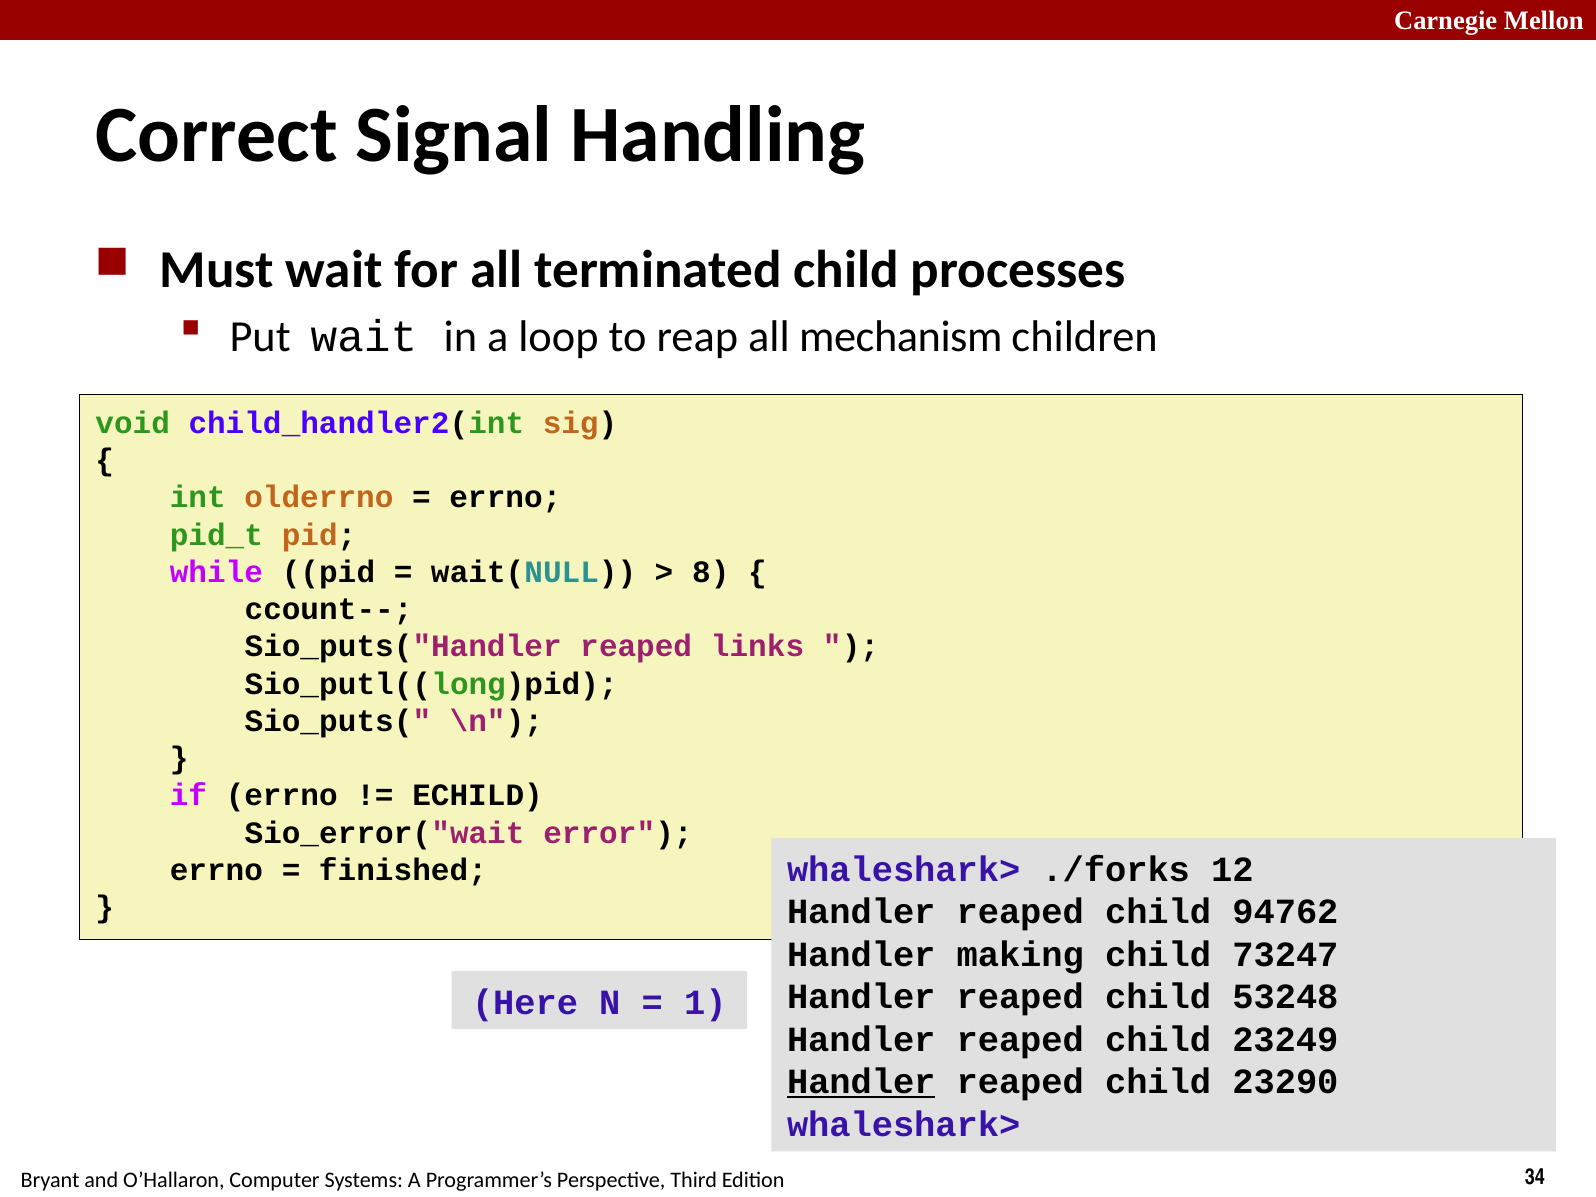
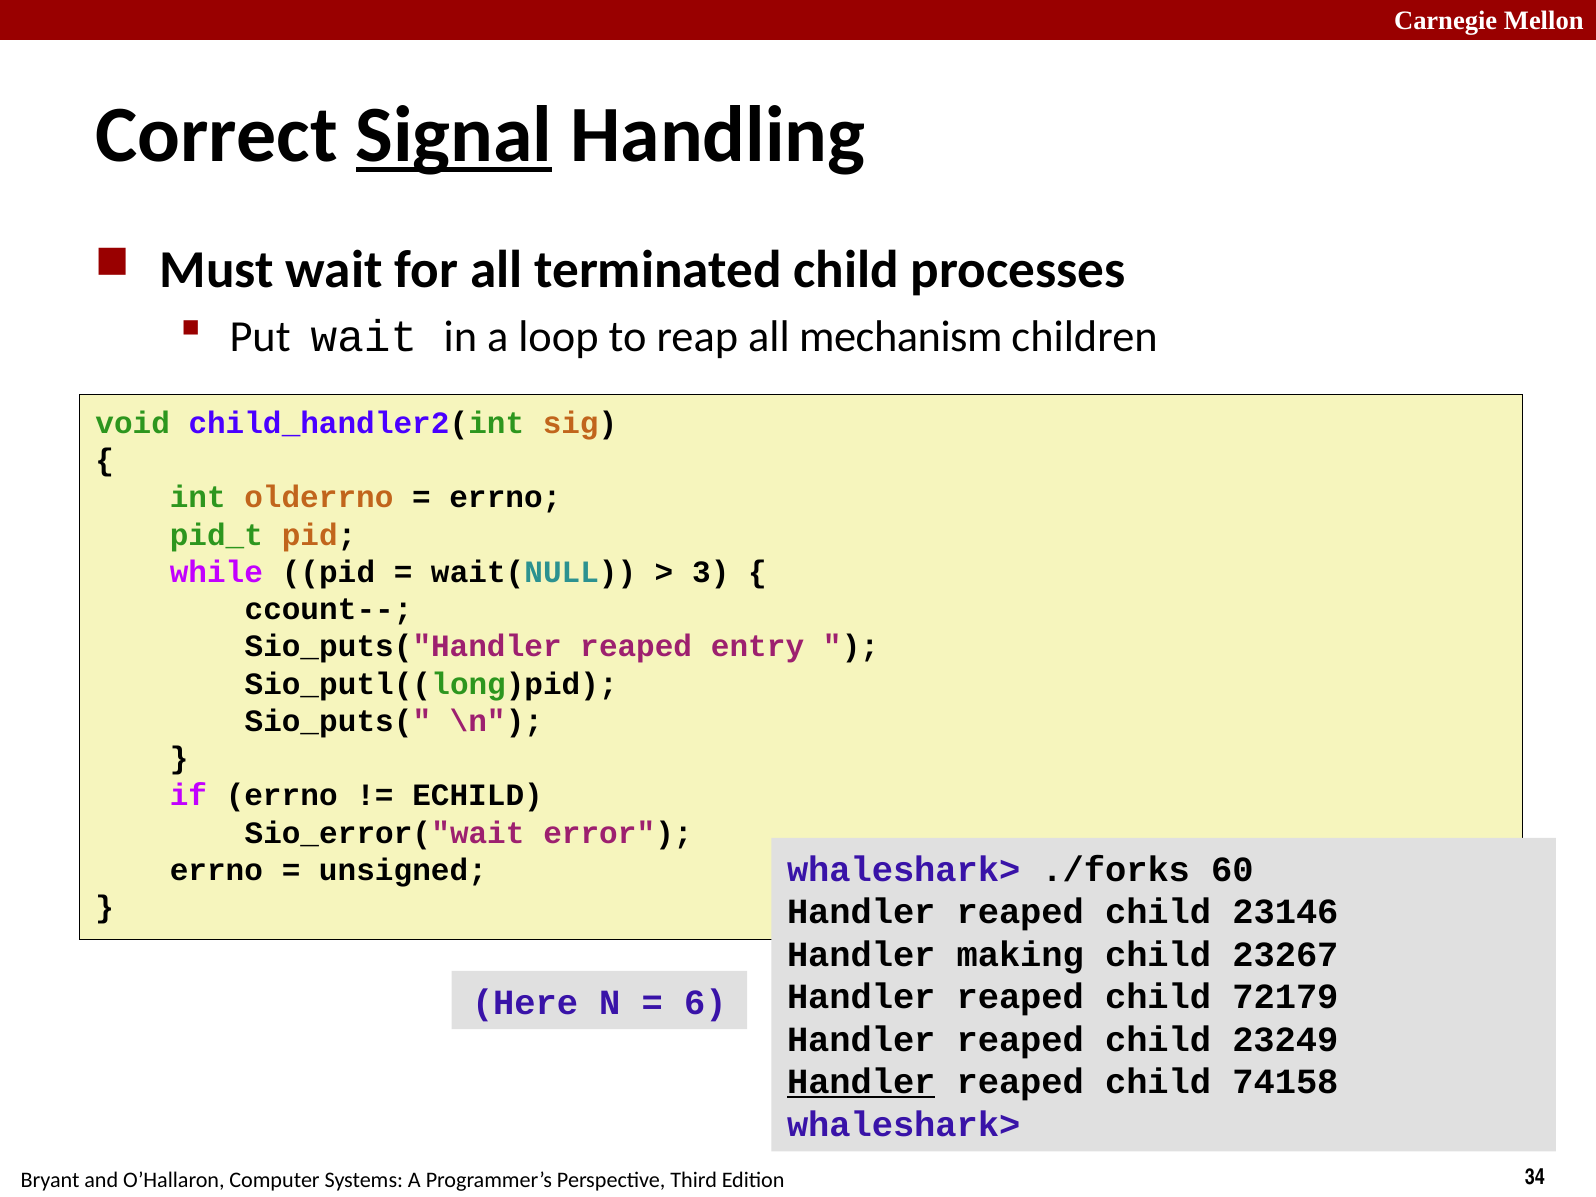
Signal underline: none -> present
8: 8 -> 3
links: links -> entry
12: 12 -> 60
finished: finished -> unsigned
94762: 94762 -> 23146
73247: 73247 -> 23267
53248: 53248 -> 72179
1: 1 -> 6
23290: 23290 -> 74158
